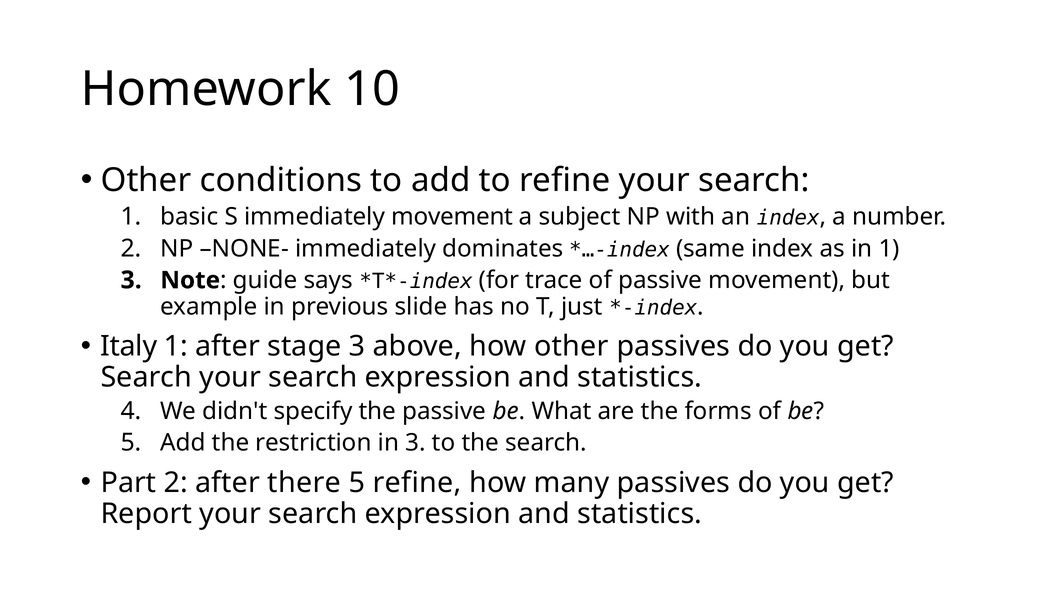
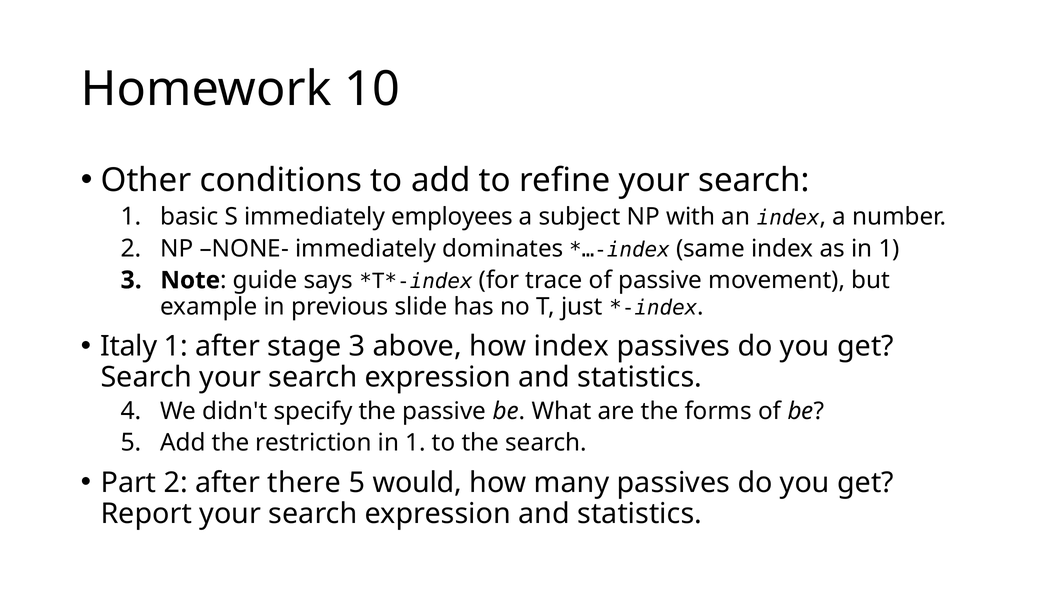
immediately movement: movement -> employees
how other: other -> index
restriction in 3: 3 -> 1
5 refine: refine -> would
